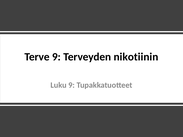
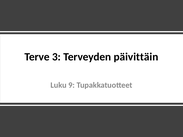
Terve 9: 9 -> 3
nikotiinin: nikotiinin -> päivittäin
